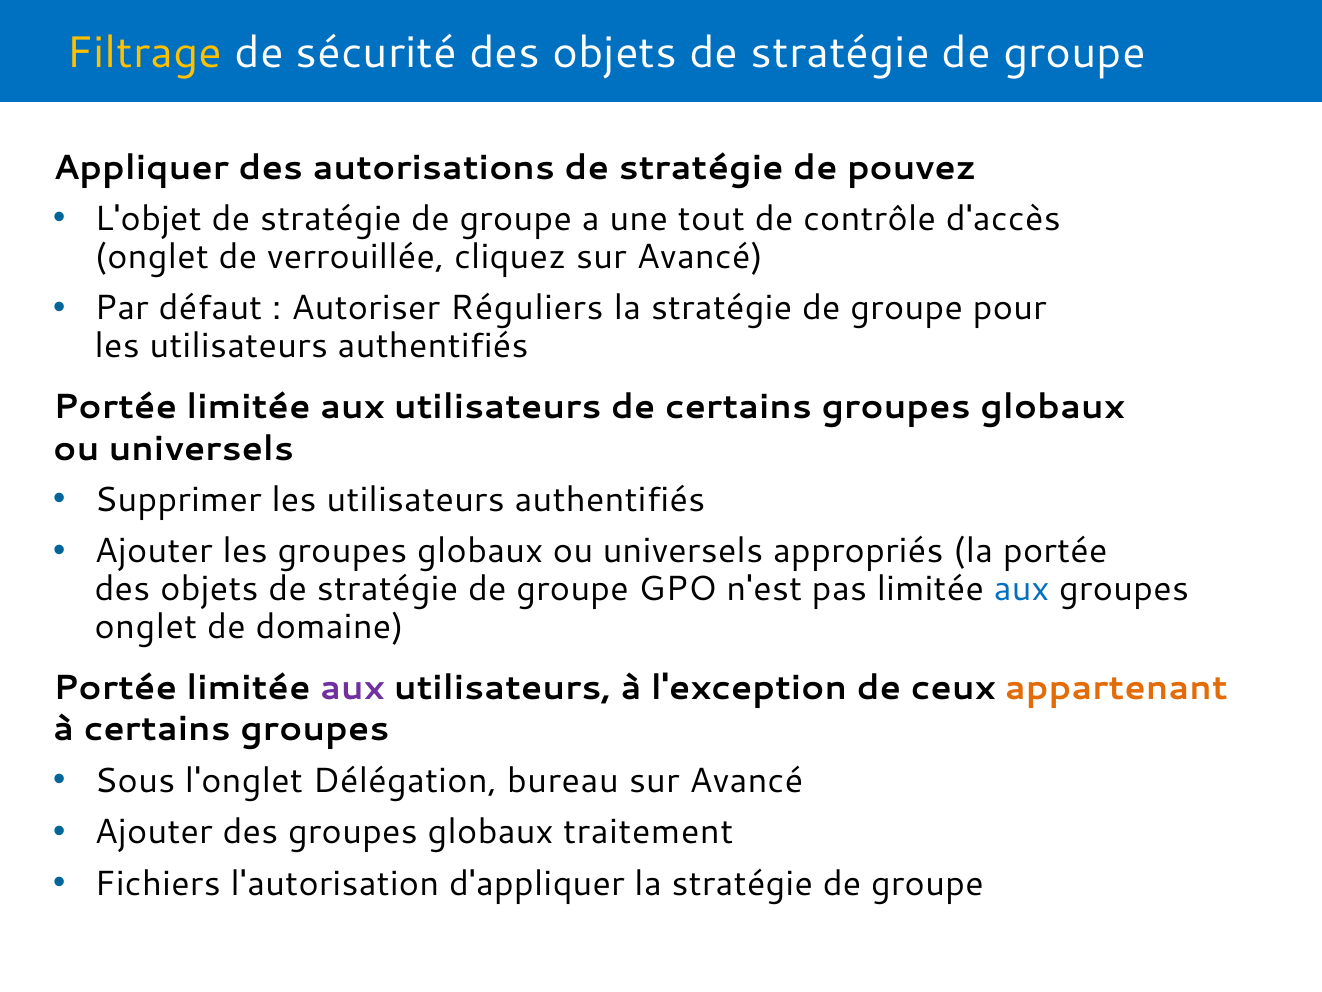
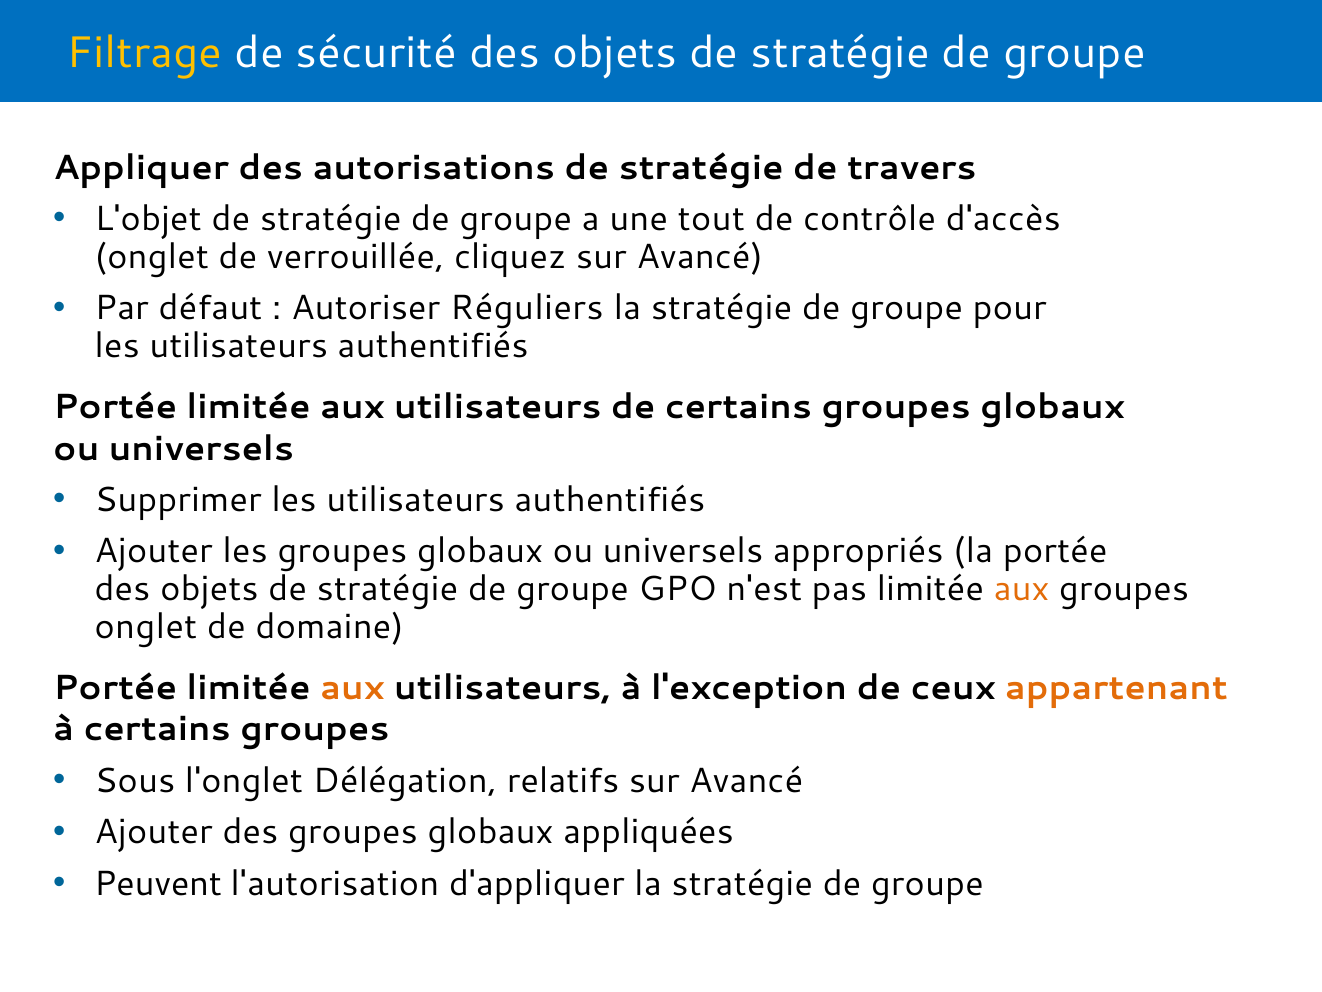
pouvez: pouvez -> travers
aux at (1022, 589) colour: blue -> orange
aux at (352, 687) colour: purple -> orange
bureau: bureau -> relatifs
traitement: traitement -> appliquées
Fichiers: Fichiers -> Peuvent
